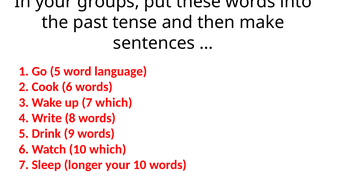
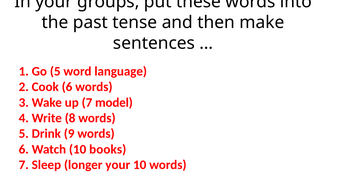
7 which: which -> model
10 which: which -> books
